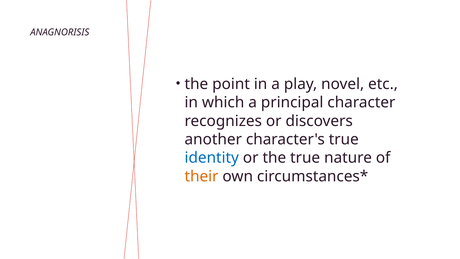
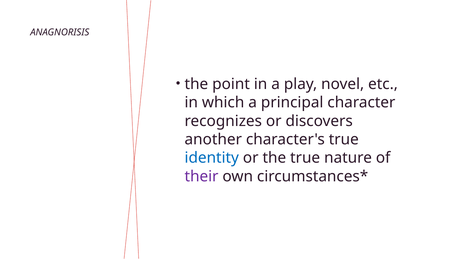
their colour: orange -> purple
